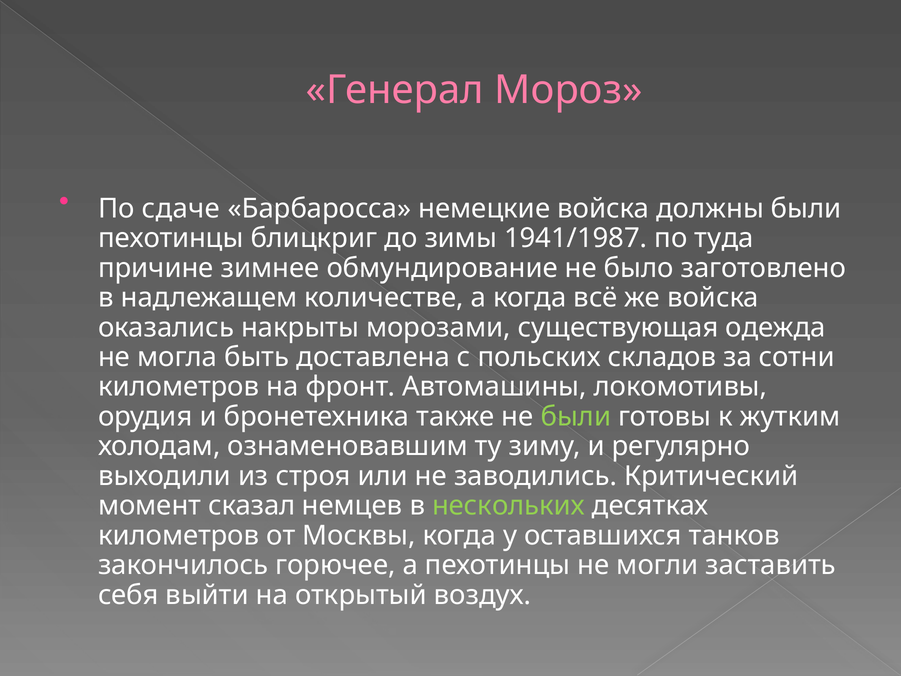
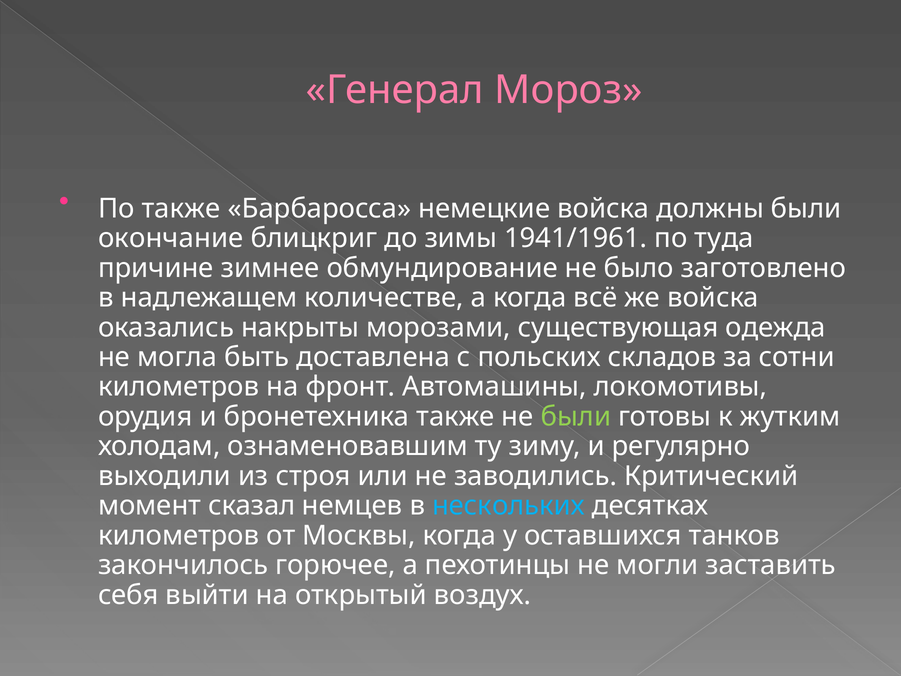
По сдаче: сдаче -> также
пехотинцы at (171, 238): пехотинцы -> окончание
1941/1987: 1941/1987 -> 1941/1961
нескольких colour: light green -> light blue
